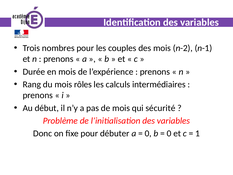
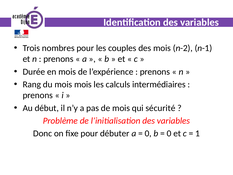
mois rôles: rôles -> mois
